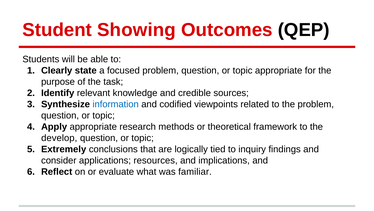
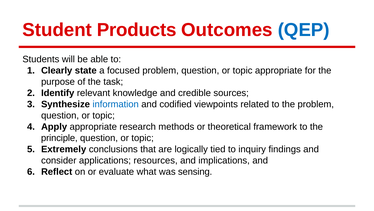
Showing: Showing -> Products
QEP colour: black -> blue
develop: develop -> principle
familiar: familiar -> sensing
